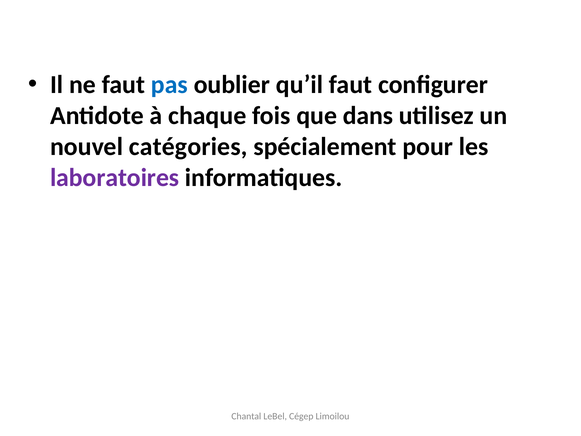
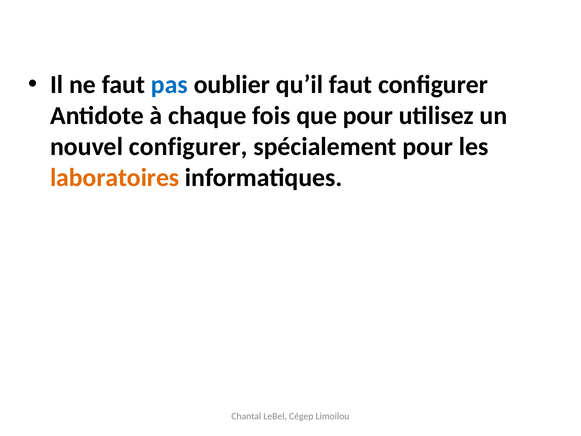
que dans: dans -> pour
nouvel catégories: catégories -> configurer
laboratoires colour: purple -> orange
